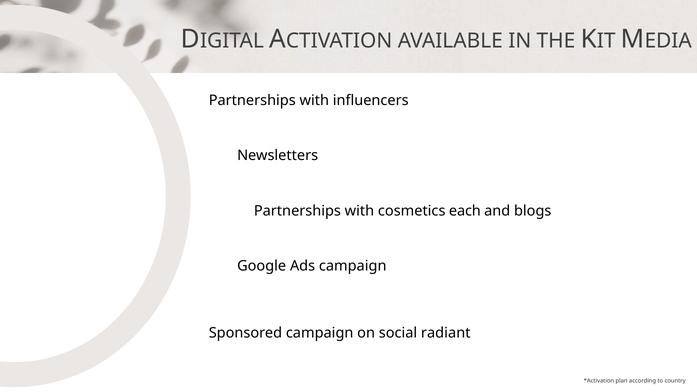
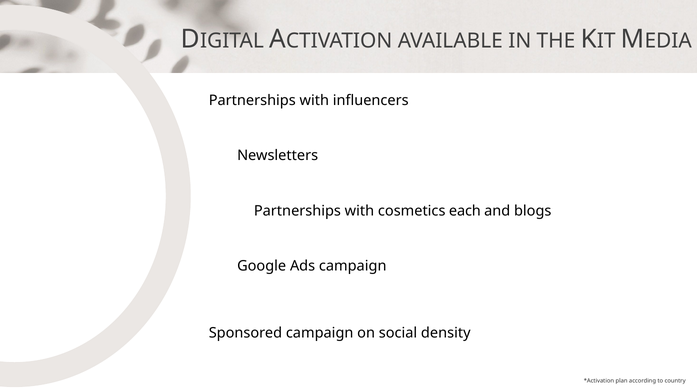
radiant: radiant -> density
